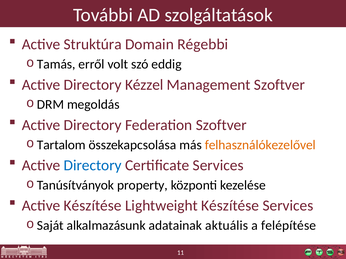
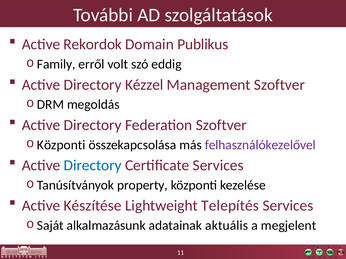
Struktúra: Struktúra -> Rekordok
Régebbi: Régebbi -> Publikus
Tamás: Tamás -> Family
Tartalom at (61, 145): Tartalom -> Központi
felhasználókezelővel colour: orange -> purple
Lightweight Készítése: Készítése -> Telepítés
felépítése: felépítése -> megjelent
